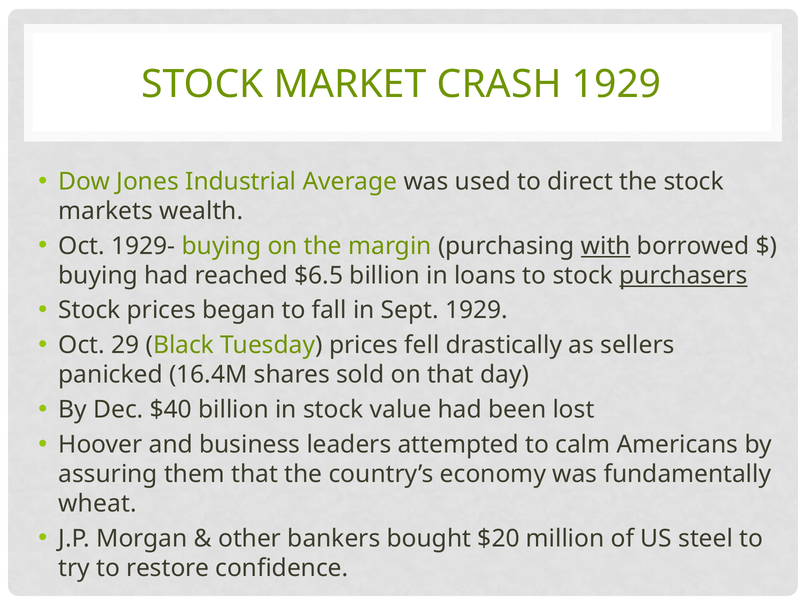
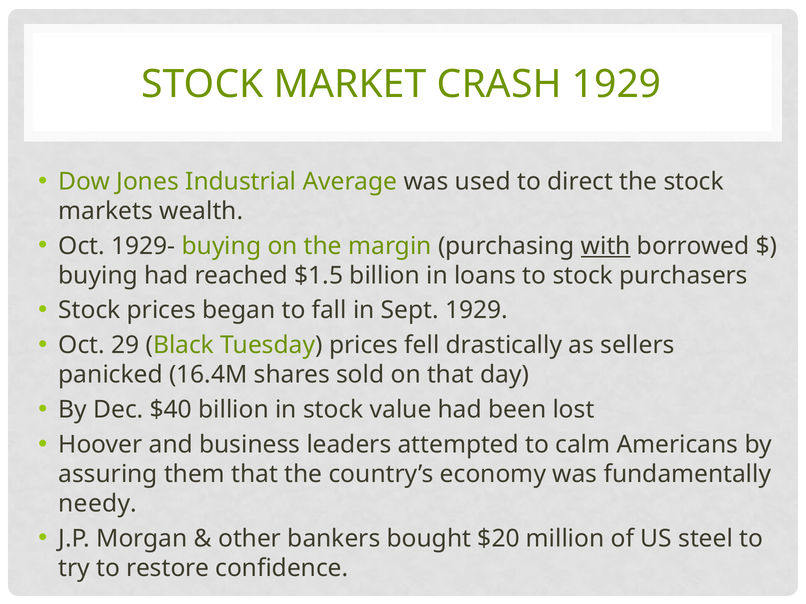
$6.5: $6.5 -> $1.5
purchasers underline: present -> none
wheat: wheat -> needy
